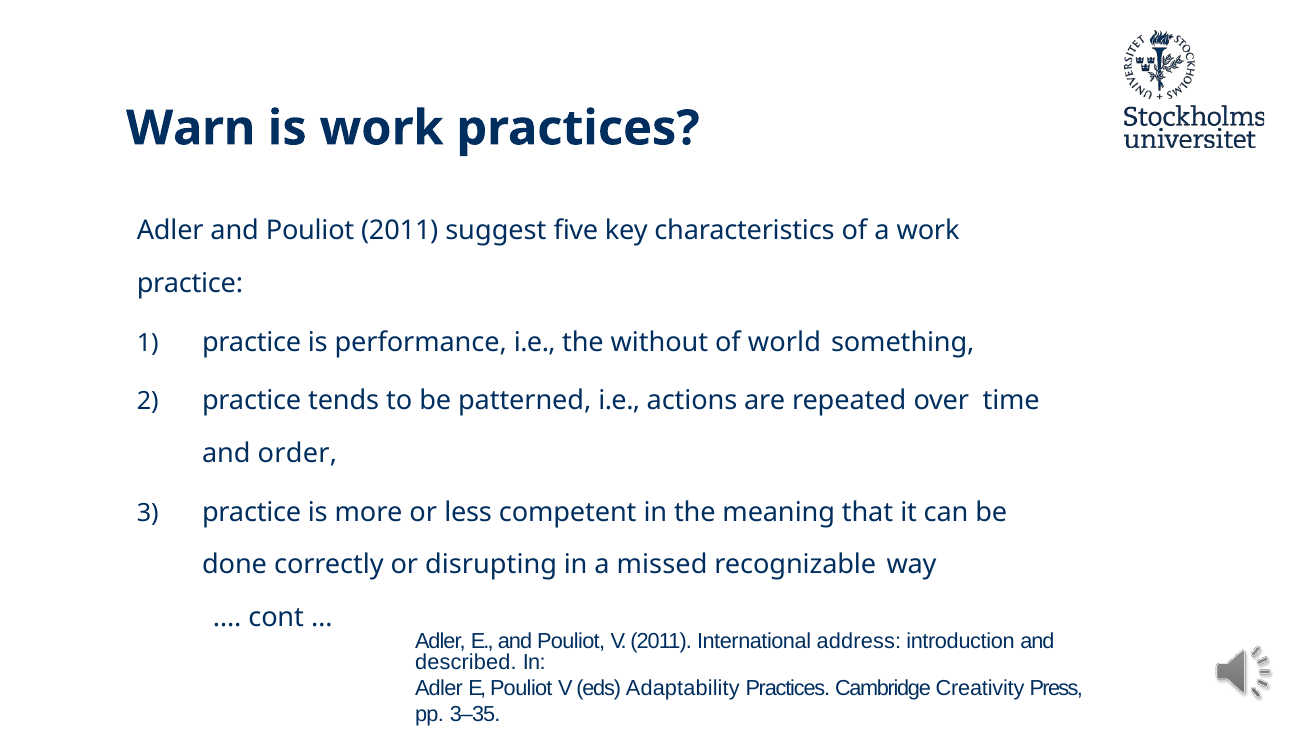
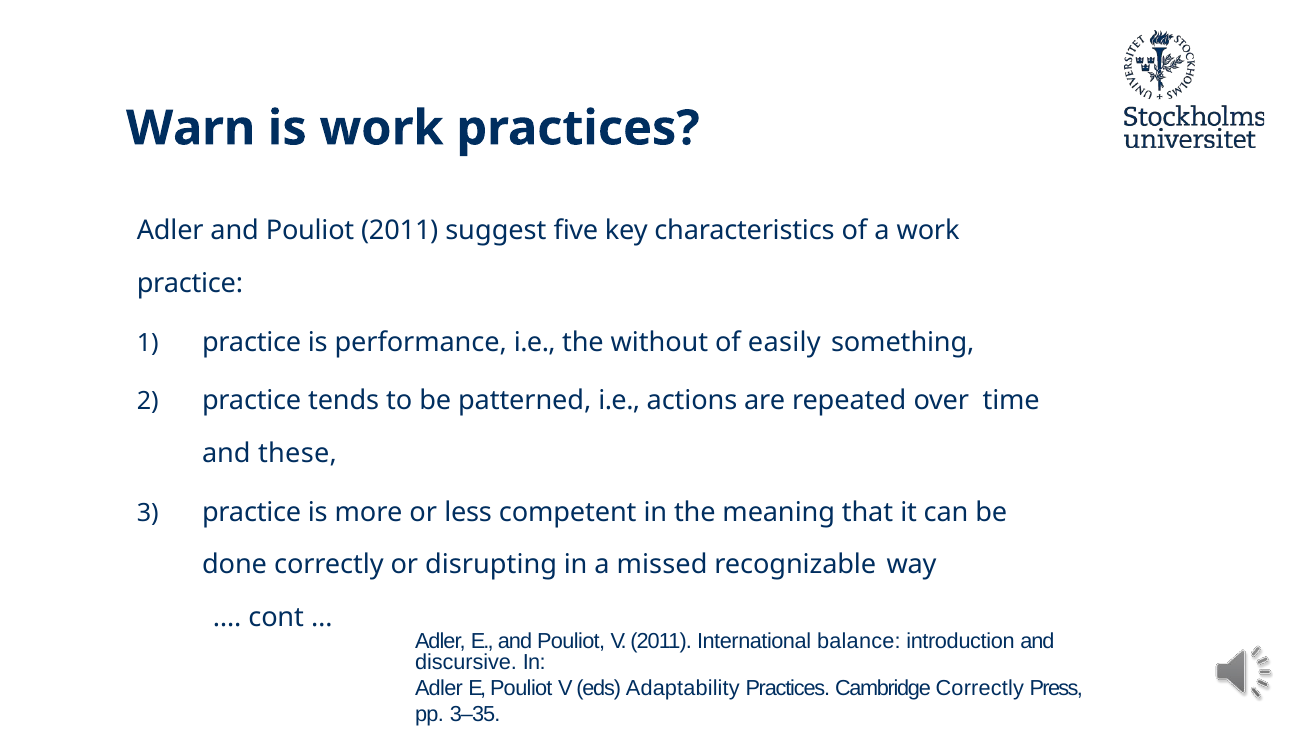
world: world -> easily
order: order -> these
address: address -> balance
described: described -> discursive
Cambridge Creativity: Creativity -> Correctly
